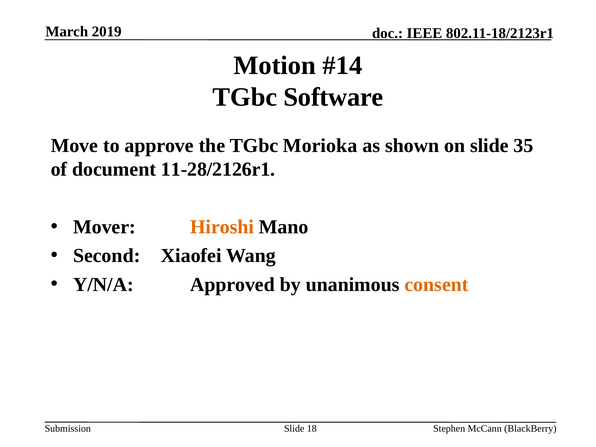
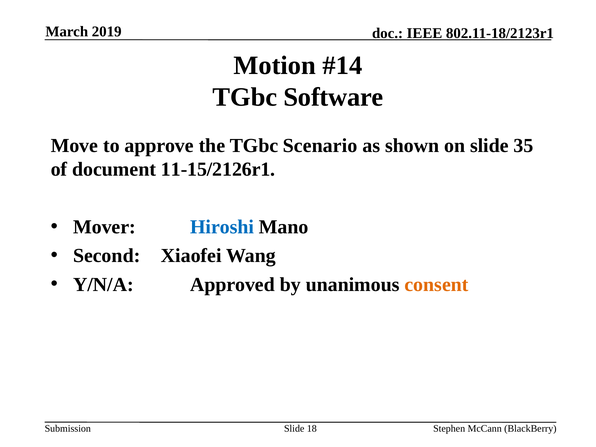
Morioka: Morioka -> Scenario
11-28/2126r1: 11-28/2126r1 -> 11-15/2126r1
Hiroshi colour: orange -> blue
